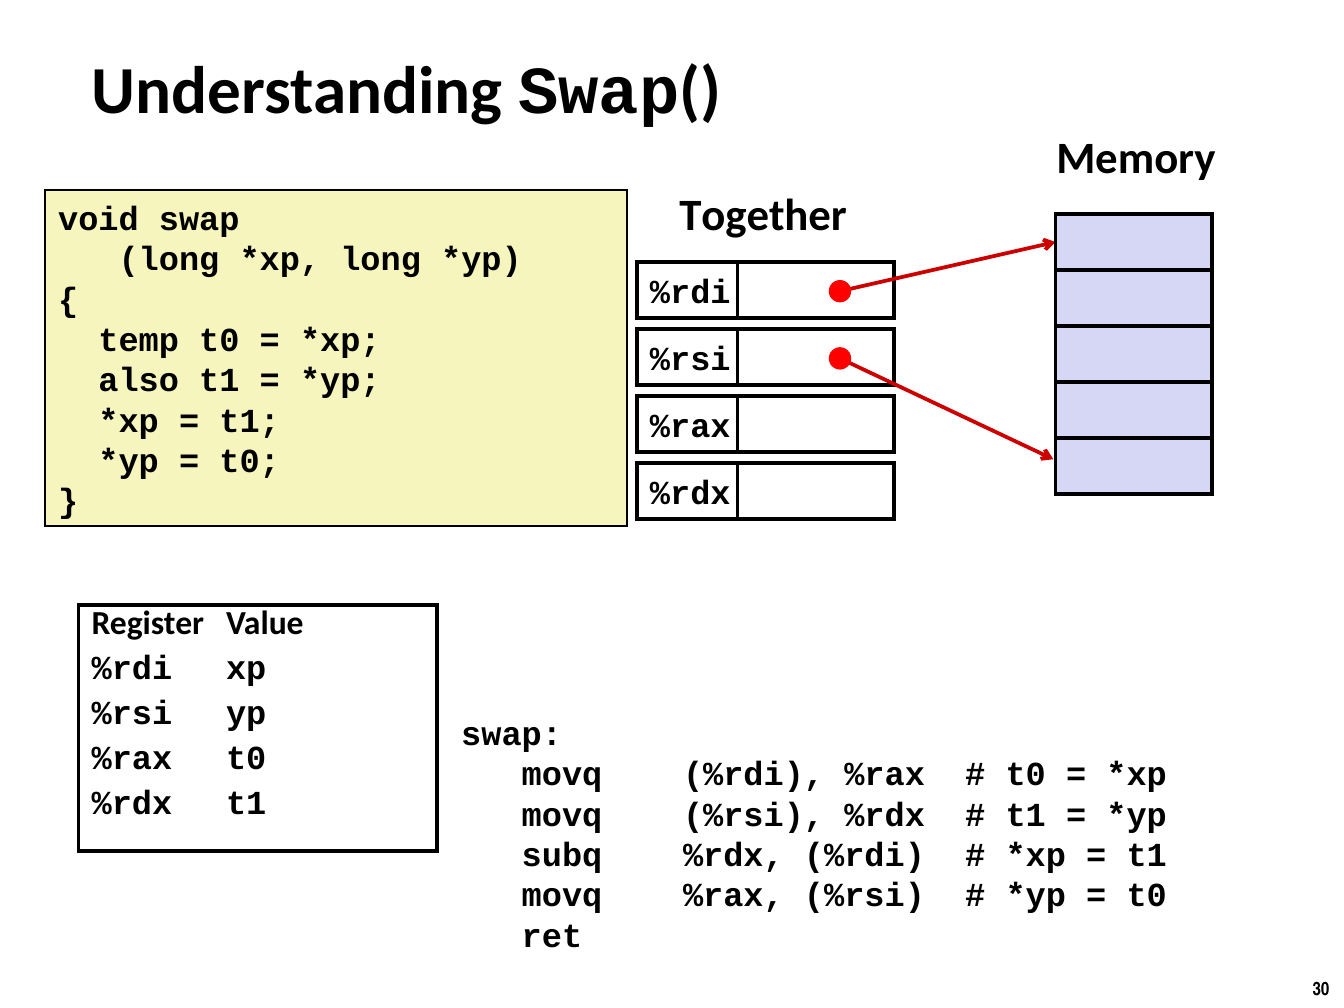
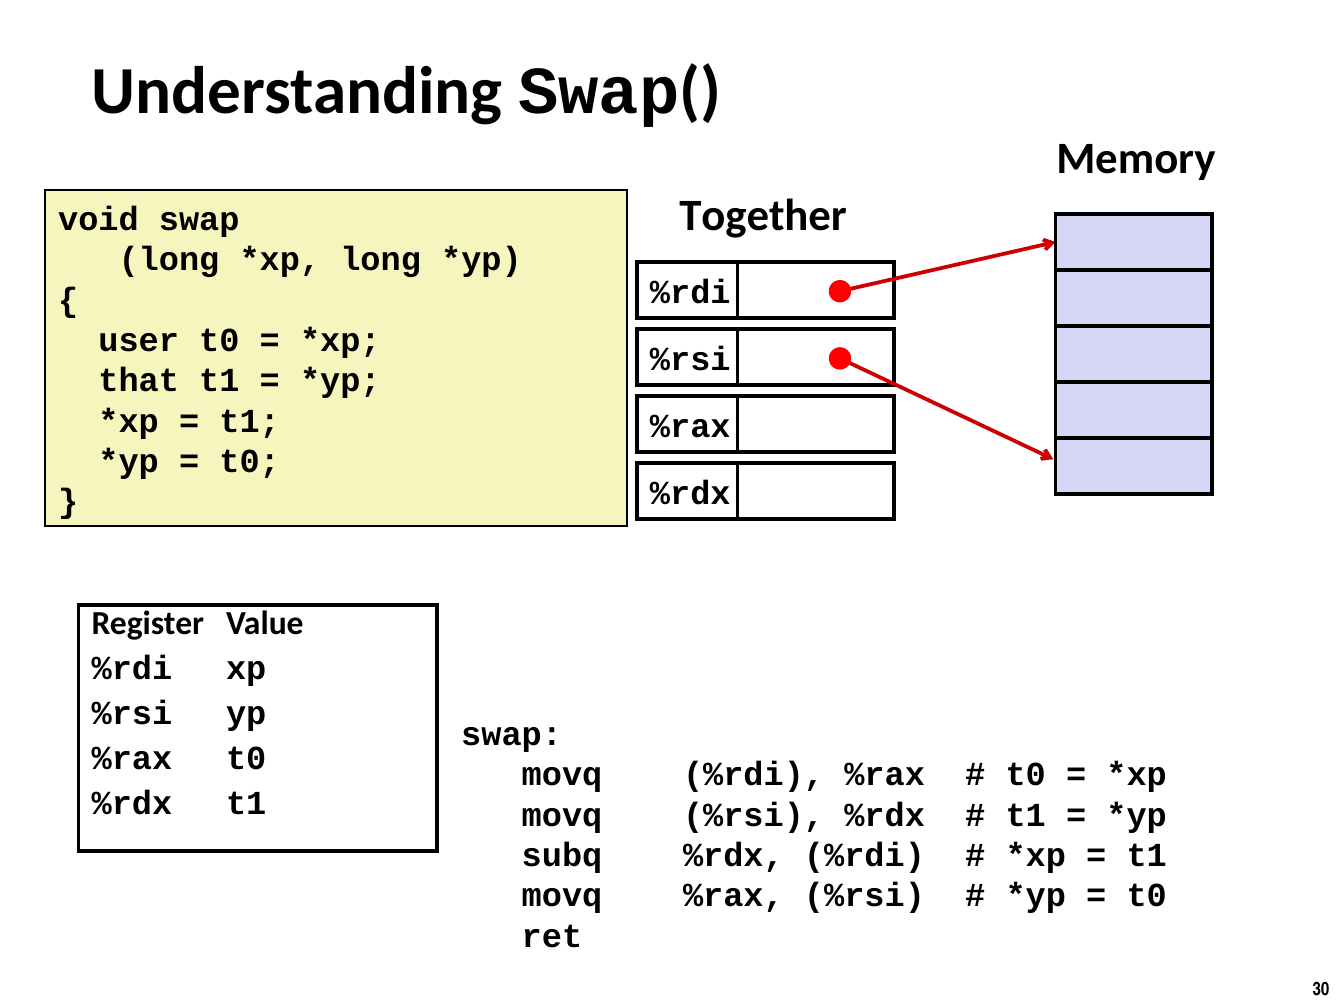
temp: temp -> user
also: also -> that
